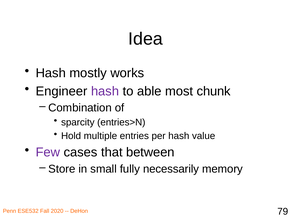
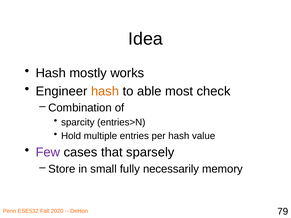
hash at (105, 91) colour: purple -> orange
chunk: chunk -> check
between: between -> sparsely
